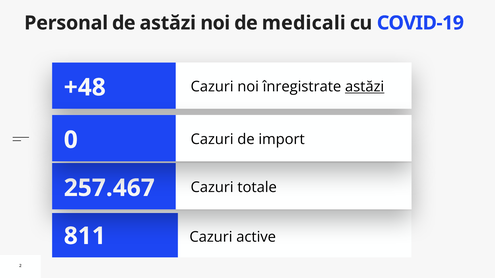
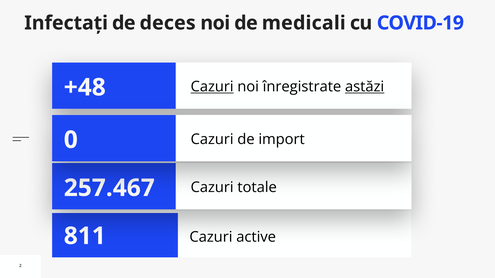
Personal: Personal -> Infectați
de astăzi: astăzi -> deces
Cazuri at (212, 87) underline: none -> present
